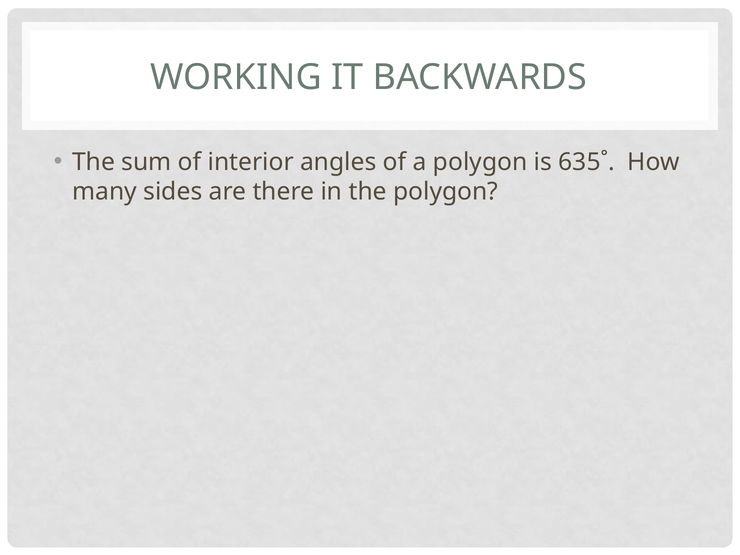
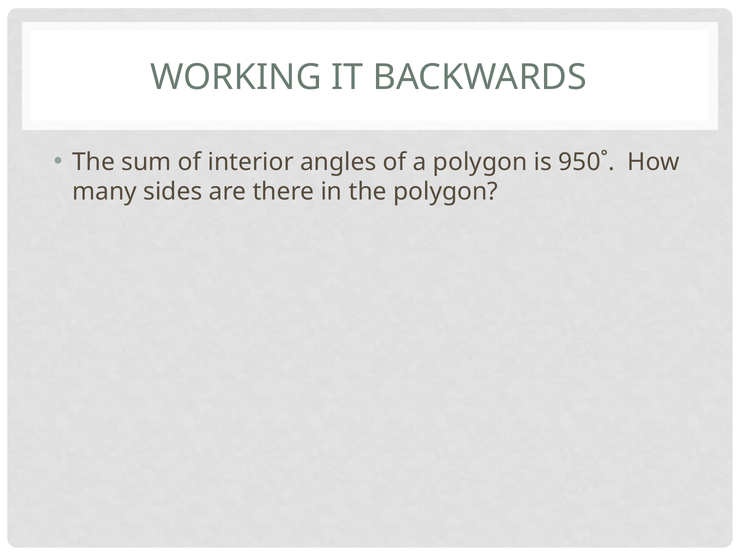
635˚: 635˚ -> 950˚
